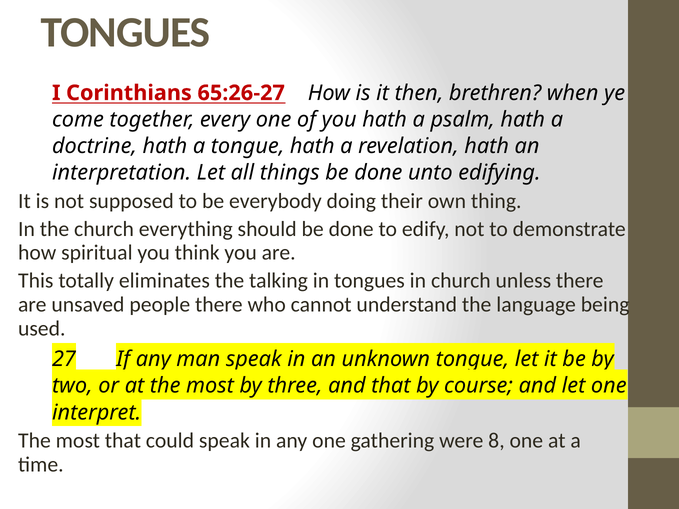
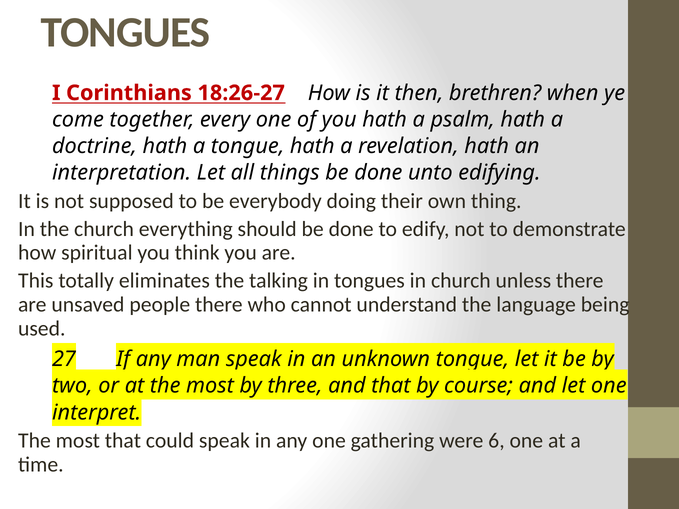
65:26-27: 65:26-27 -> 18:26-27
8: 8 -> 6
